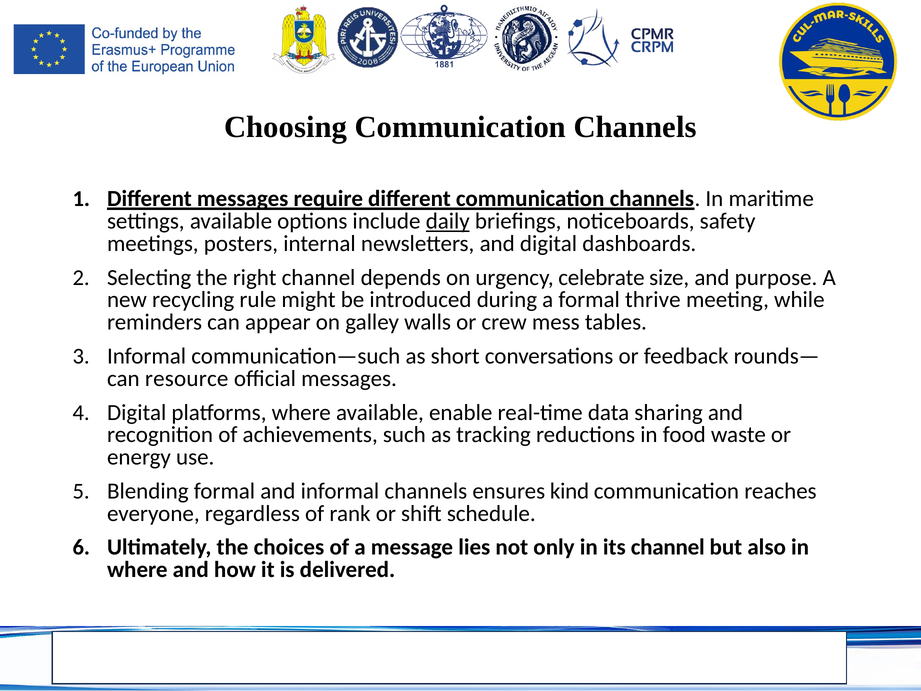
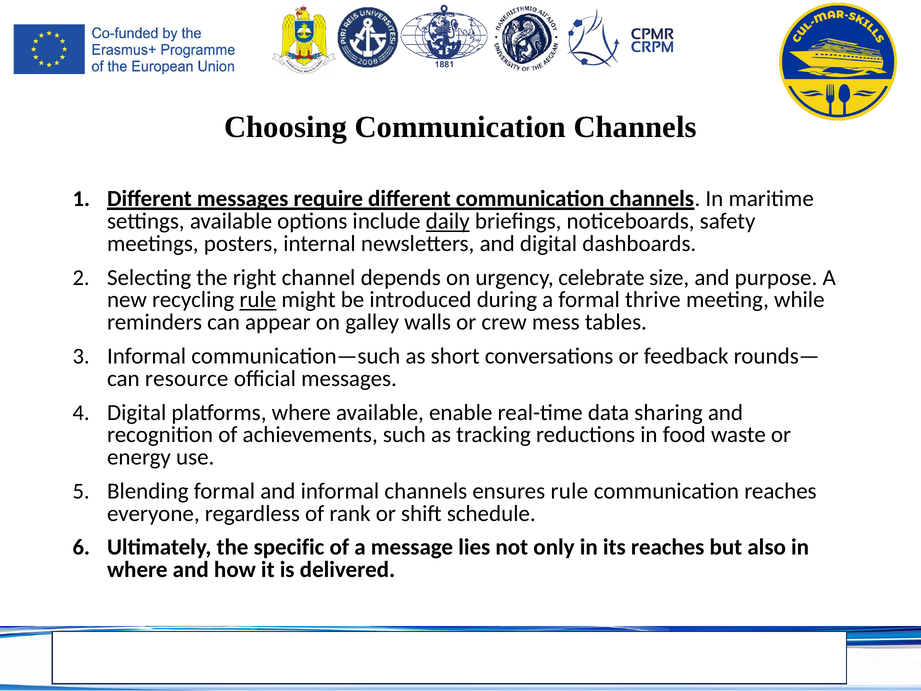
rule at (258, 300) underline: none -> present
ensures kind: kind -> rule
choices: choices -> specific
its channel: channel -> reaches
